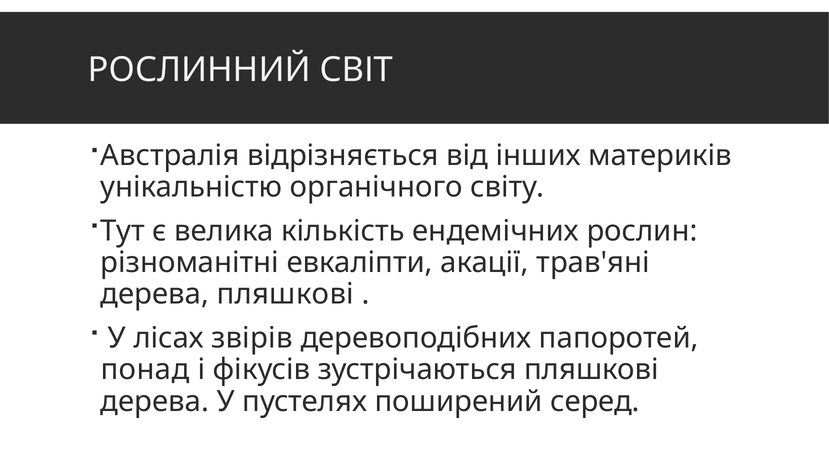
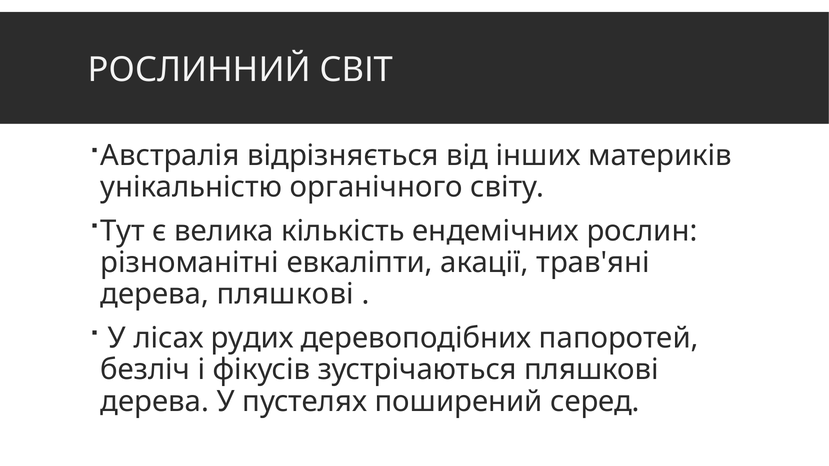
звірів: звірів -> рудих
понад: понад -> безліч
